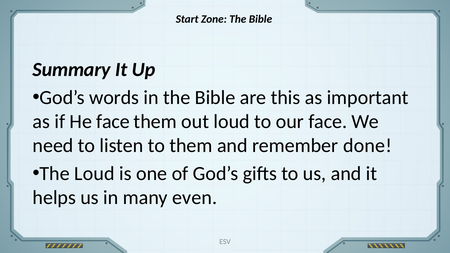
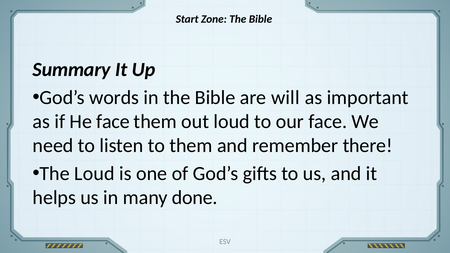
this: this -> will
done: done -> there
even: even -> done
